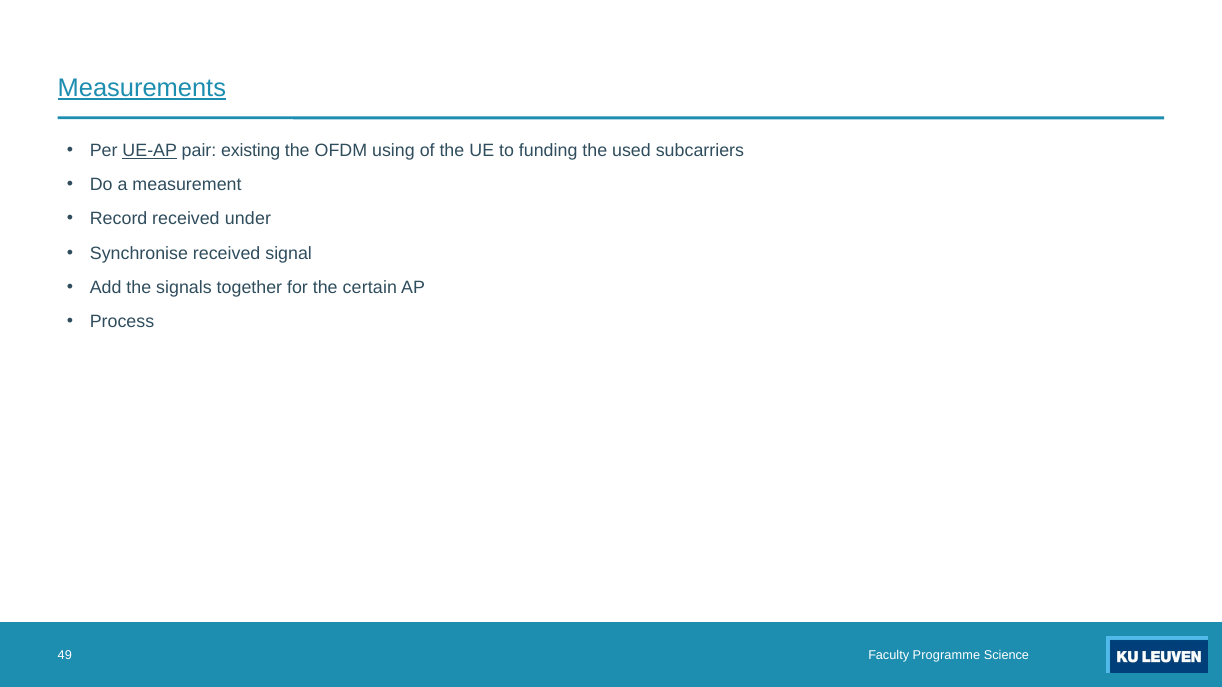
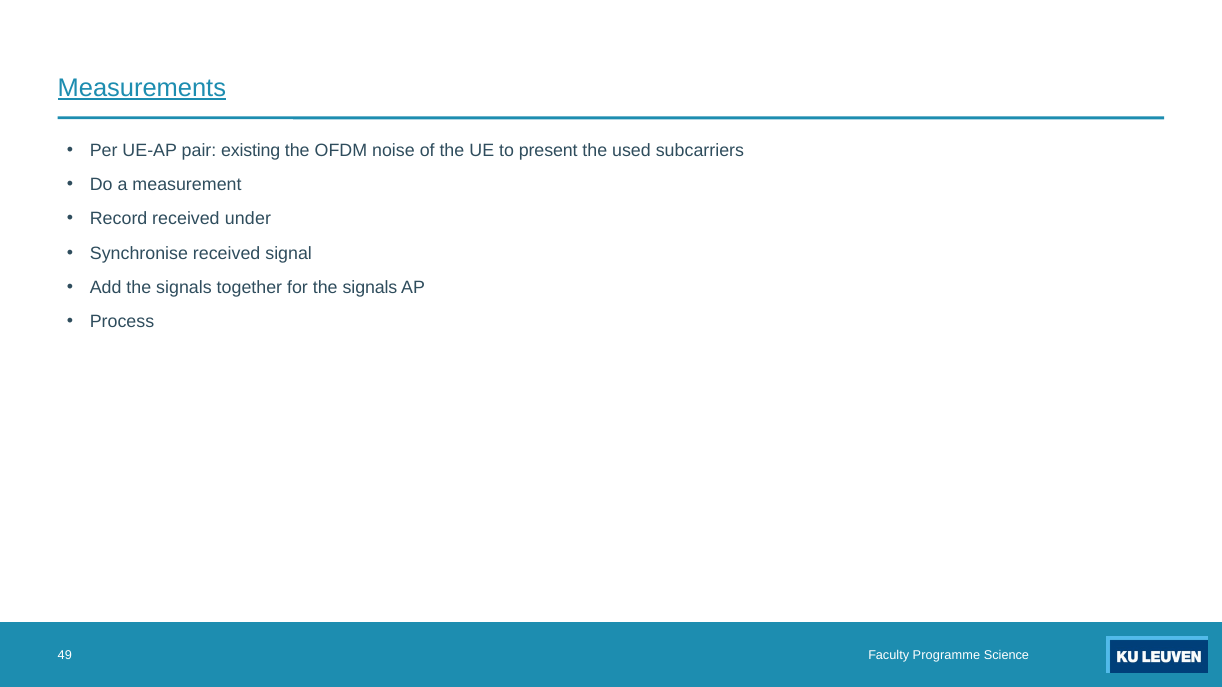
UE-AP underline: present -> none
using: using -> noise
funding: funding -> present
for the certain: certain -> signals
